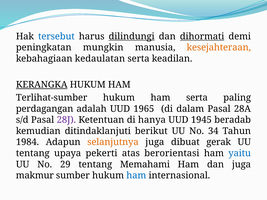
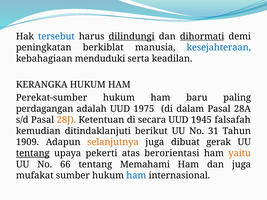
mungkin: mungkin -> berkiblat
kesejahteraan colour: orange -> blue
kedaulatan: kedaulatan -> menduduki
KERANGKA underline: present -> none
Terlihat-sumber: Terlihat-sumber -> Perekat-sumber
ham serta: serta -> baru
1965: 1965 -> 1975
28J colour: purple -> orange
hanya: hanya -> secara
beradab: beradab -> falsafah
34: 34 -> 31
1984: 1984 -> 1909
tentang at (33, 153) underline: none -> present
yaitu colour: blue -> orange
29: 29 -> 66
makmur: makmur -> mufakat
